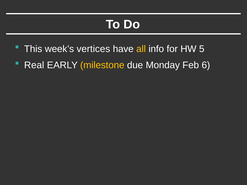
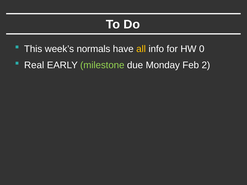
vertices: vertices -> normals
5: 5 -> 0
milestone colour: yellow -> light green
6: 6 -> 2
